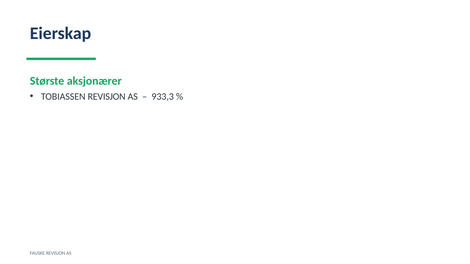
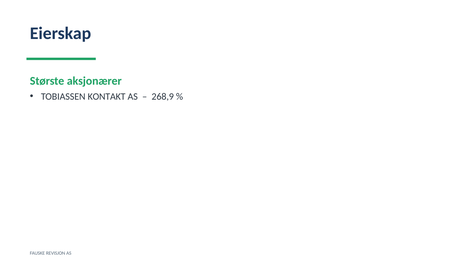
TOBIASSEN REVISJON: REVISJON -> KONTAKT
933,3: 933,3 -> 268,9
